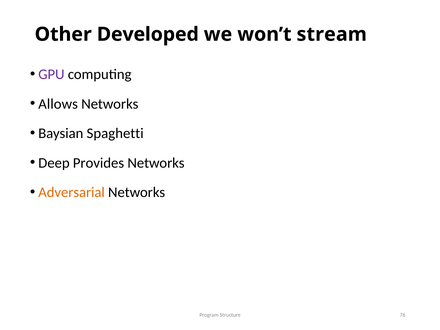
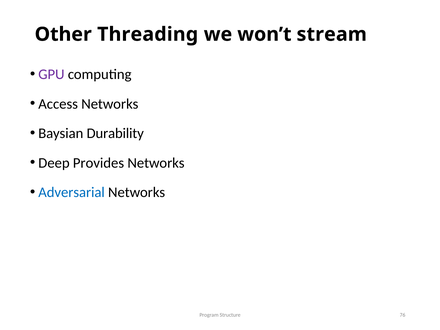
Developed: Developed -> Threading
Allows: Allows -> Access
Spaghetti: Spaghetti -> Durability
Adversarial colour: orange -> blue
